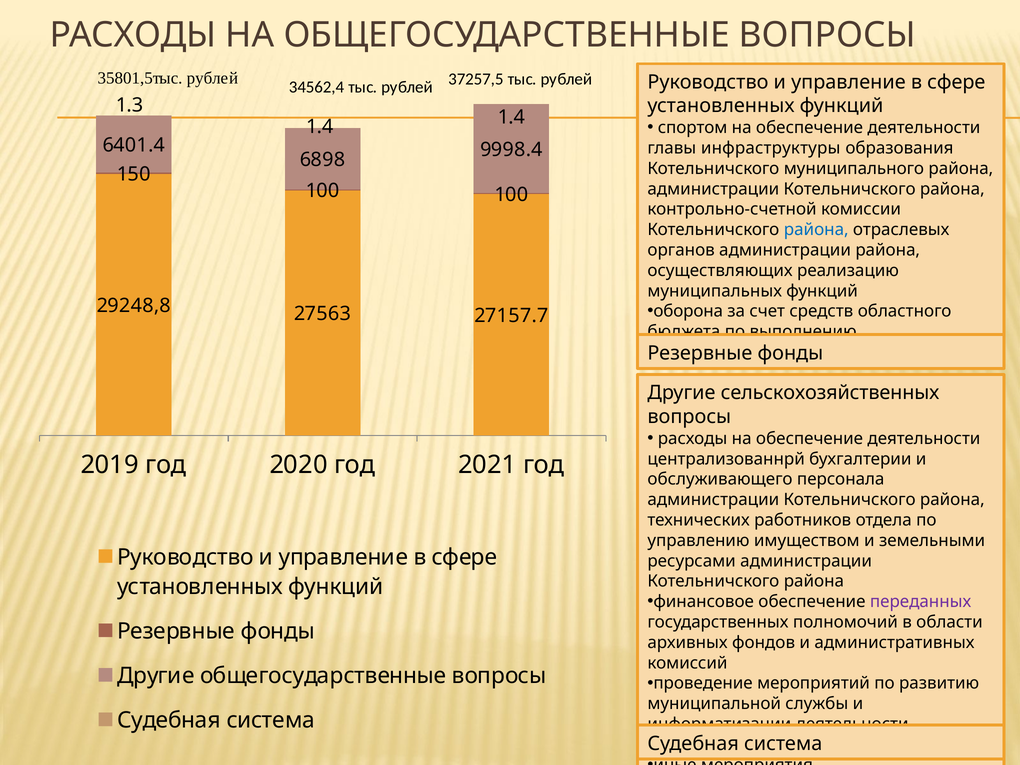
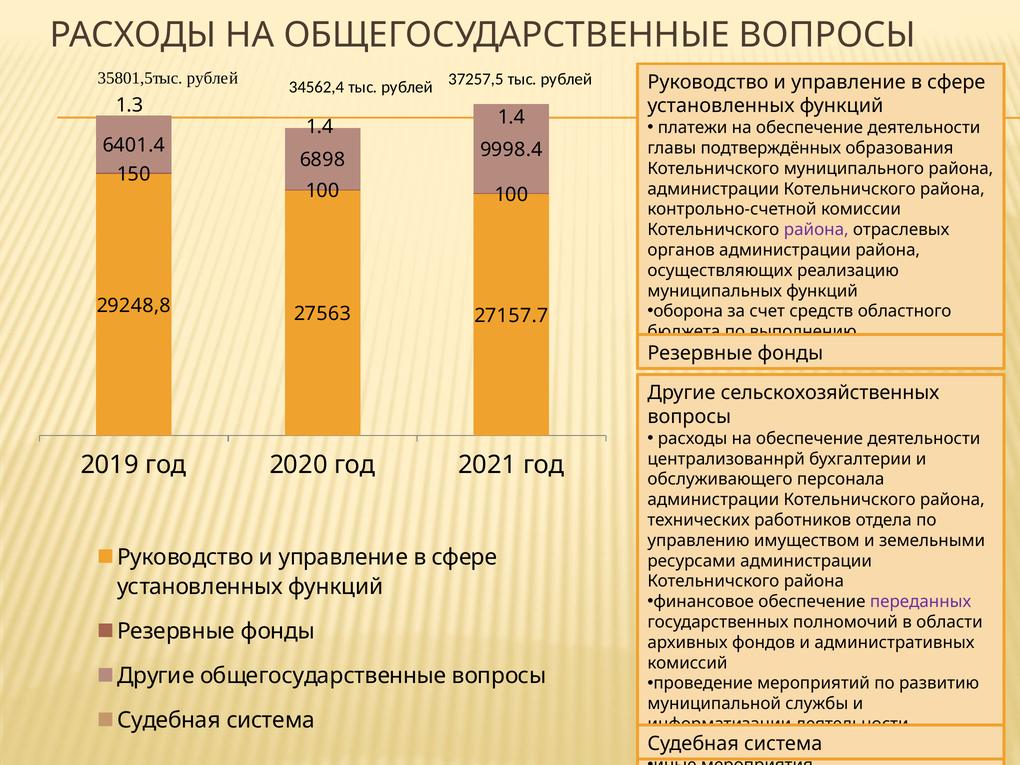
спортом: спортом -> платежи
инфраструктуры: инфраструктуры -> подтверждённых
района at (816, 230) colour: blue -> purple
